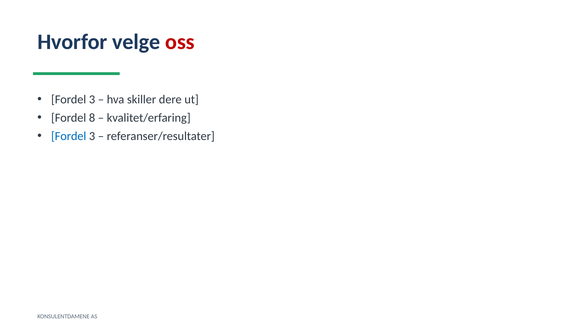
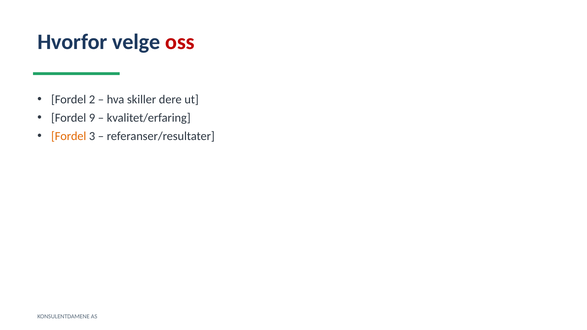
3 at (92, 99): 3 -> 2
8: 8 -> 9
Fordel at (69, 136) colour: blue -> orange
